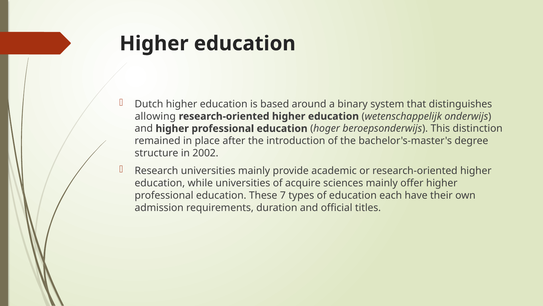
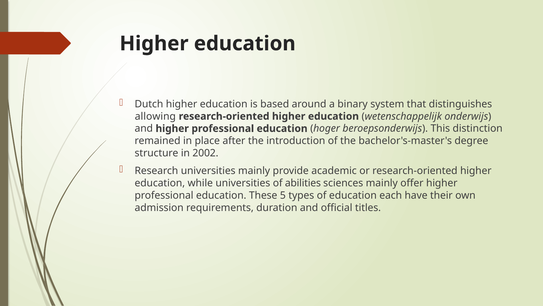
acquire: acquire -> abilities
7: 7 -> 5
